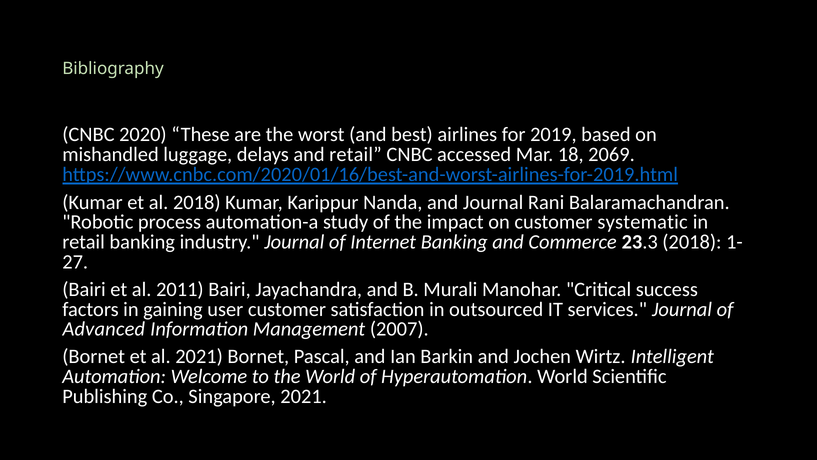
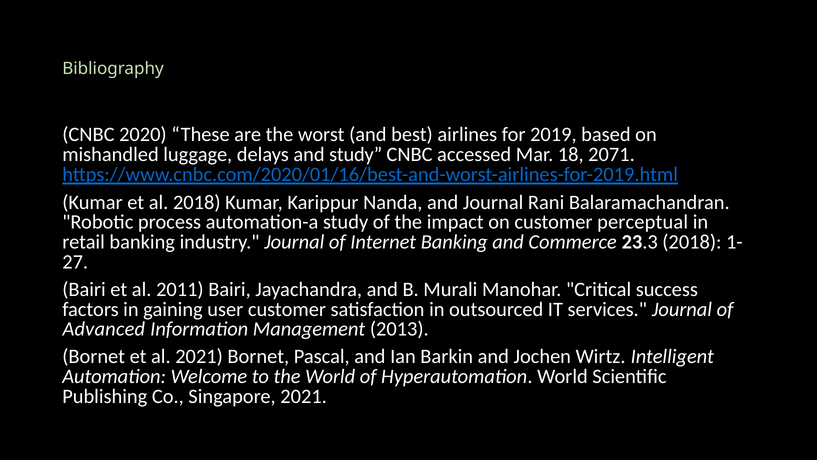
and retail: retail -> study
2069: 2069 -> 2071
systematic: systematic -> perceptual
2007: 2007 -> 2013
